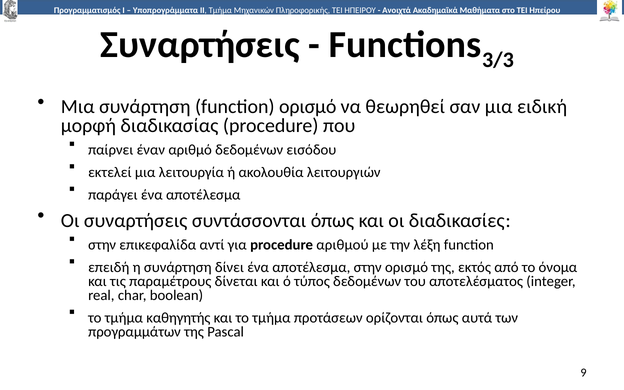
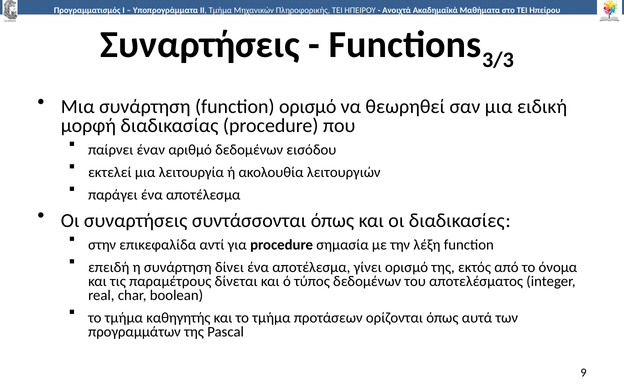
αριθμού: αριθμού -> σημασία
αποτέλεσμα στην: στην -> γίνει
